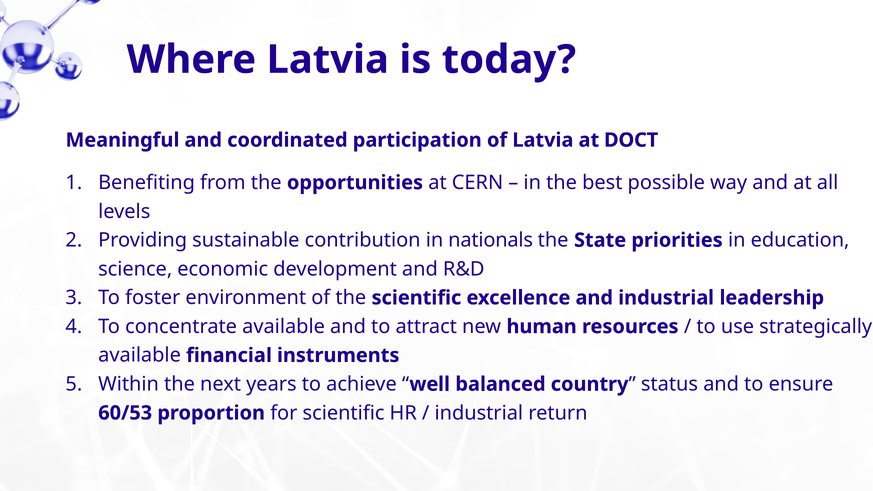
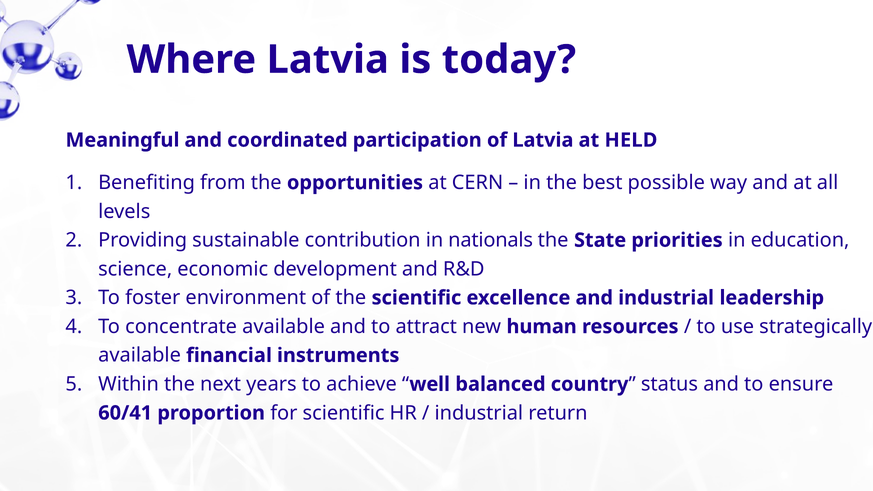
DOCT: DOCT -> HELD
60/53: 60/53 -> 60/41
